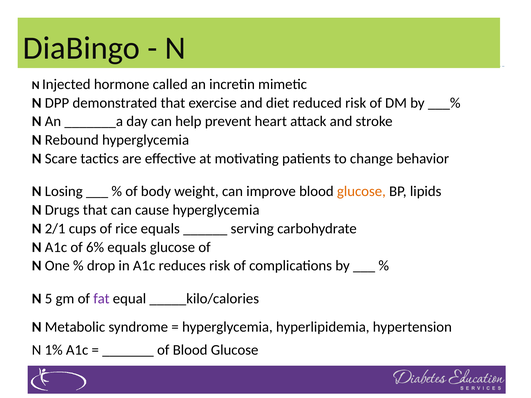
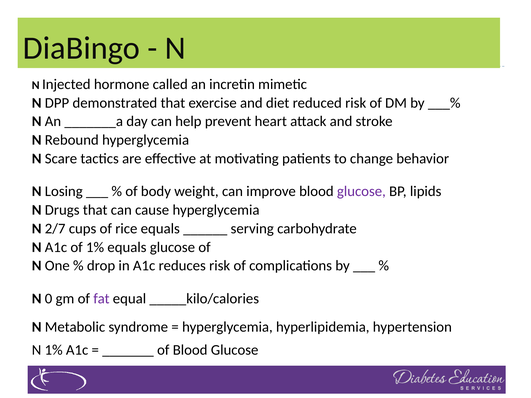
glucose at (361, 191) colour: orange -> purple
2/1: 2/1 -> 2/7
of 6%: 6% -> 1%
5: 5 -> 0
